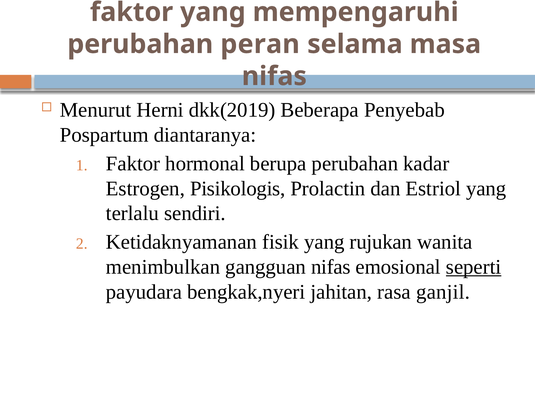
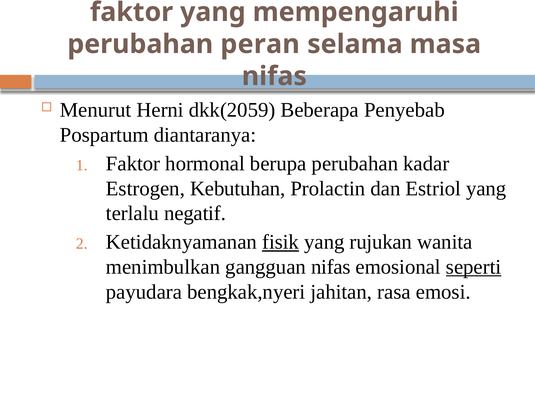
dkk(2019: dkk(2019 -> dkk(2059
Pisikologis: Pisikologis -> Kebutuhan
sendiri: sendiri -> negatif
fisik underline: none -> present
ganjil: ganjil -> emosi
